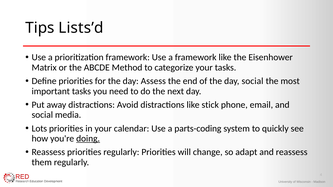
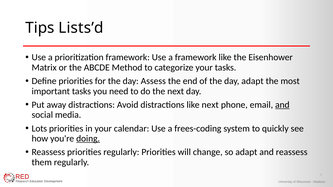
day social: social -> adapt
like stick: stick -> next
and at (282, 105) underline: none -> present
parts-coding: parts-coding -> frees-coding
